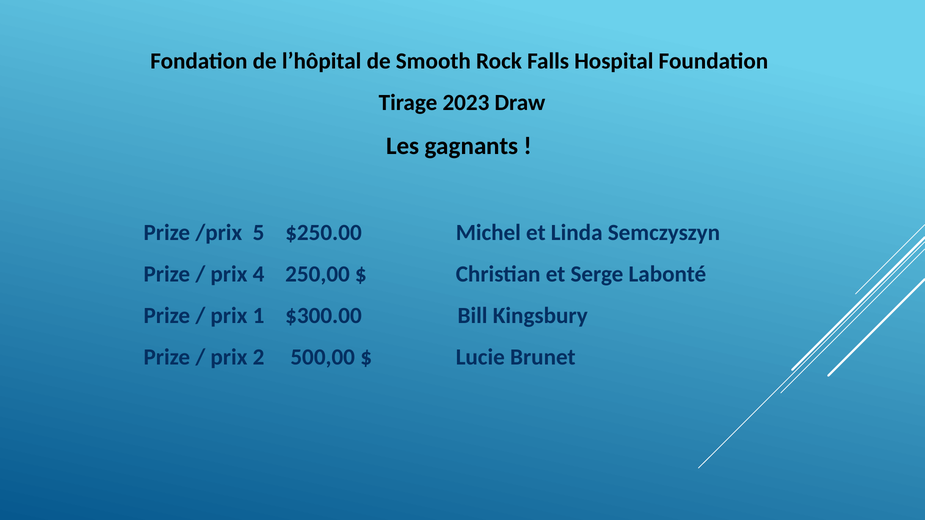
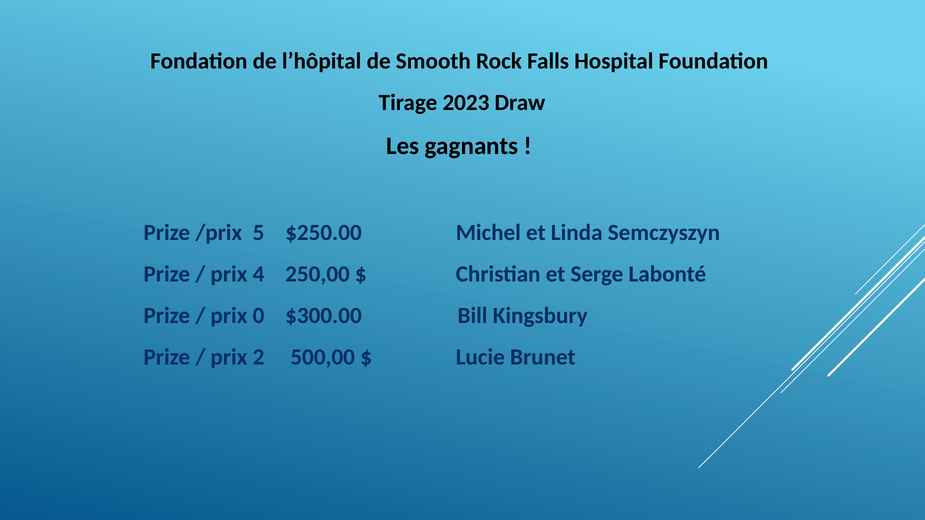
1: 1 -> 0
